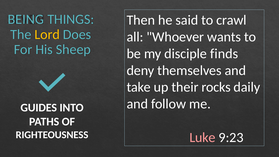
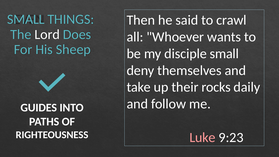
BEING at (26, 19): BEING -> SMALL
Lord colour: yellow -> white
disciple finds: finds -> small
